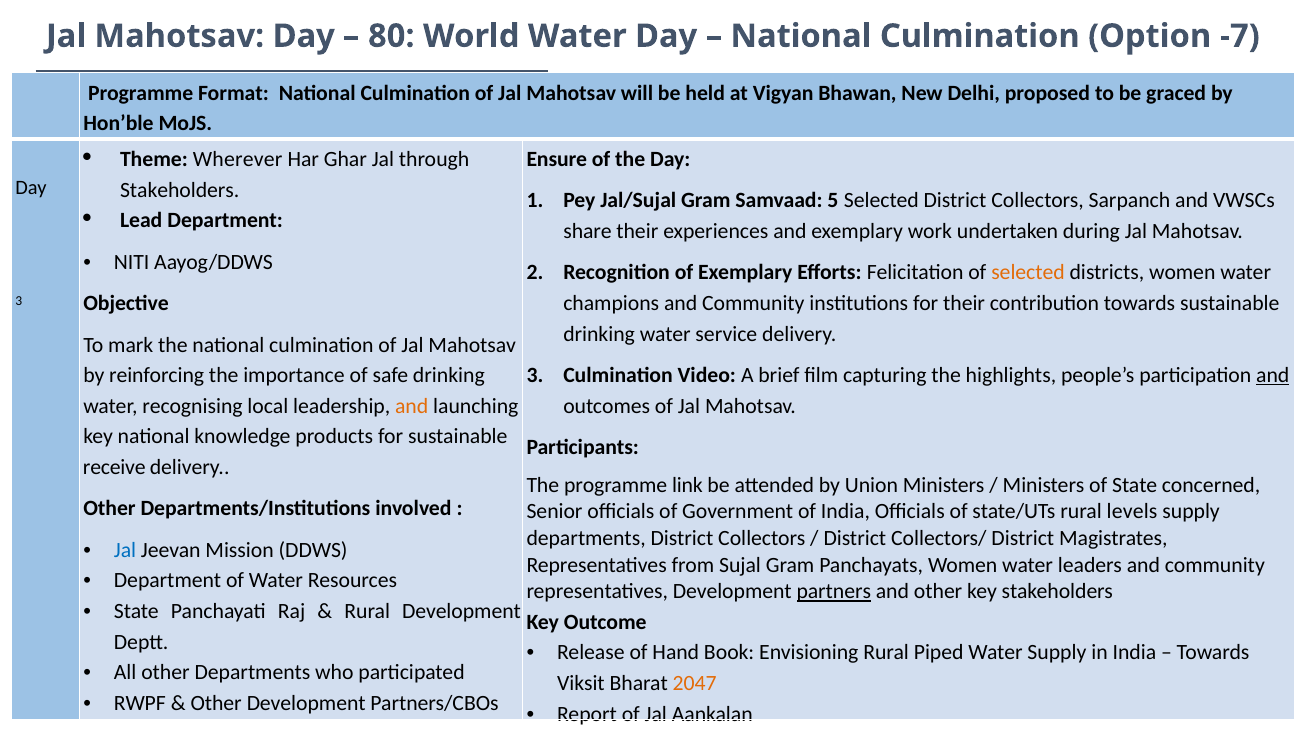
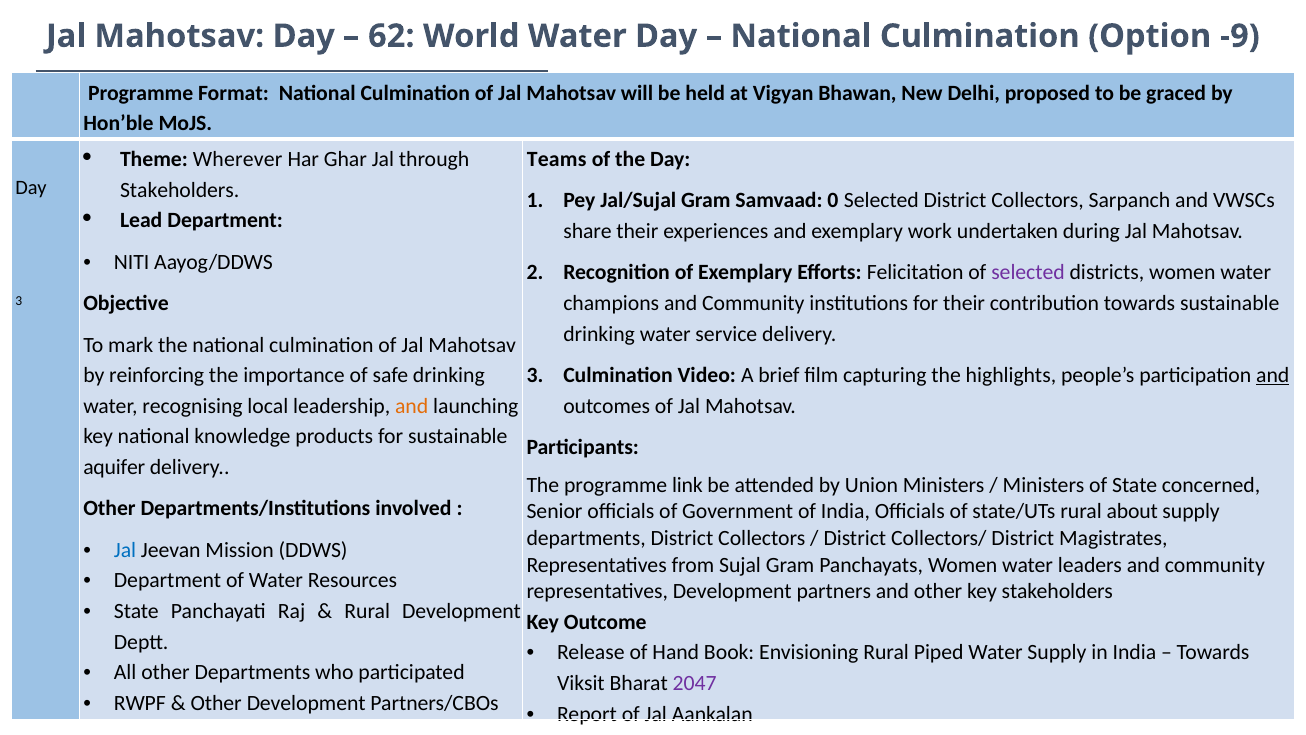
80: 80 -> 62
-7: -7 -> -9
Ensure: Ensure -> Teams
5: 5 -> 0
selected at (1028, 273) colour: orange -> purple
receive: receive -> aquifer
levels: levels -> about
partners underline: present -> none
2047 colour: orange -> purple
